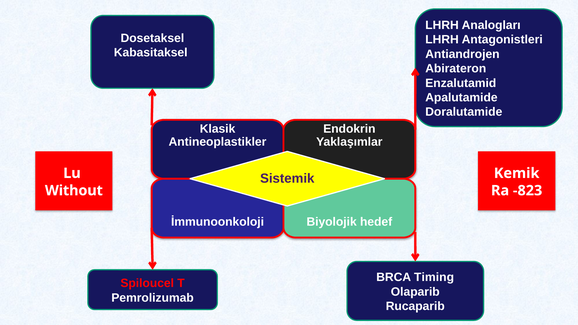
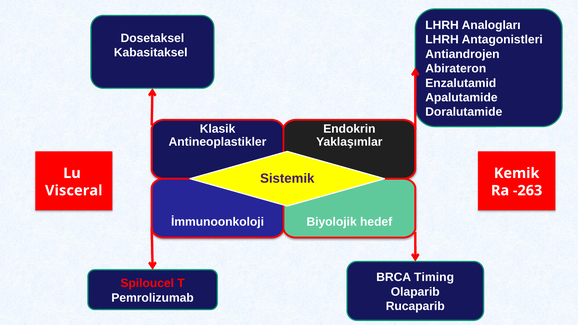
Without: Without -> Visceral
-823: -823 -> -263
